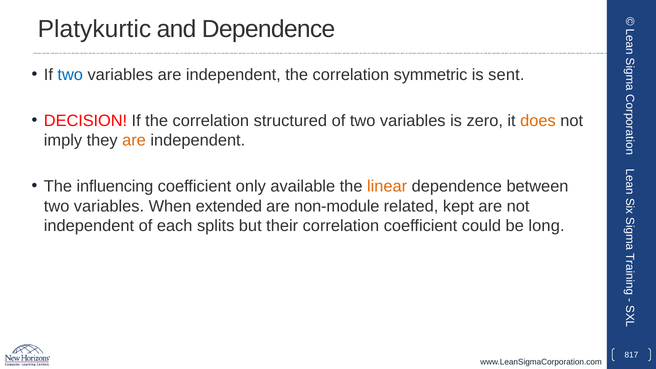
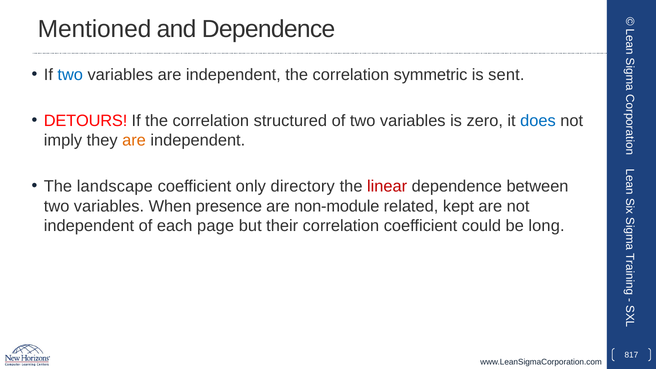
Platykurtic: Platykurtic -> Mentioned
DECISION: DECISION -> DETOURS
does colour: orange -> blue
influencing: influencing -> landscape
available: available -> directory
linear colour: orange -> red
extended: extended -> presence
splits: splits -> page
